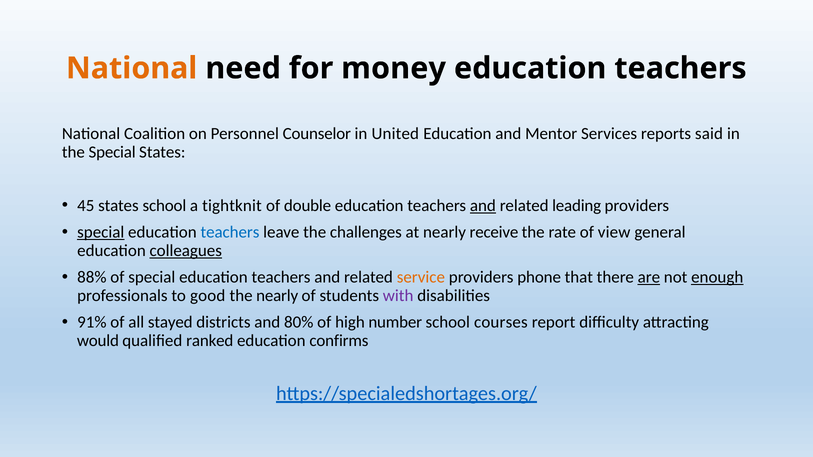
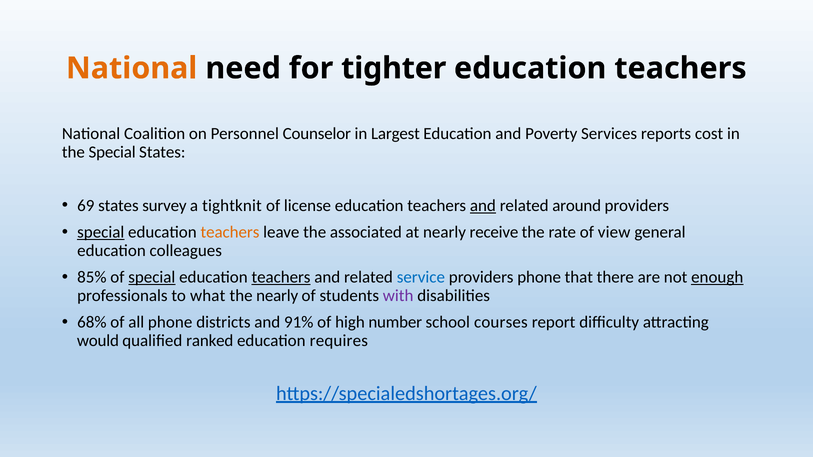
money: money -> tighter
United: United -> Largest
Mentor: Mentor -> Poverty
said: said -> cost
45: 45 -> 69
states school: school -> survey
double: double -> license
leading: leading -> around
teachers at (230, 232) colour: blue -> orange
challenges: challenges -> associated
colleagues underline: present -> none
88%: 88% -> 85%
special at (152, 277) underline: none -> present
teachers at (281, 277) underline: none -> present
service colour: orange -> blue
are underline: present -> none
good: good -> what
91%: 91% -> 68%
all stayed: stayed -> phone
80%: 80% -> 91%
confirms: confirms -> requires
